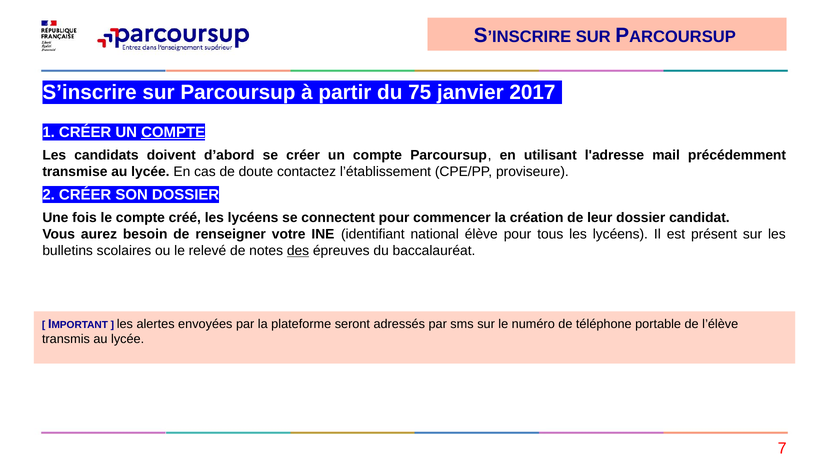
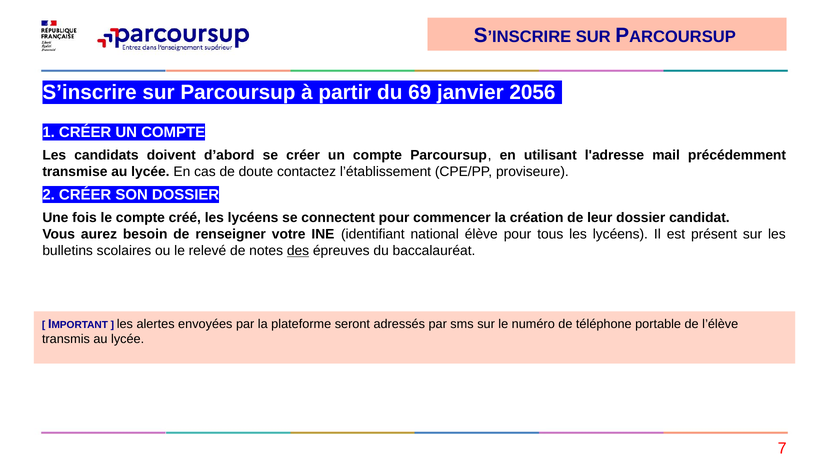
75: 75 -> 69
2017: 2017 -> 2056
COMPTE at (173, 132) underline: present -> none
